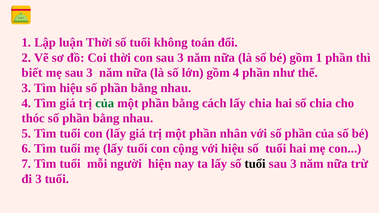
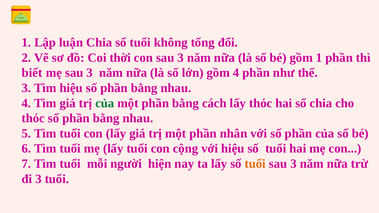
luận Thời: Thời -> Chia
toán: toán -> tổng
lấy chia: chia -> thóc
tuổi at (255, 164) colour: black -> orange
